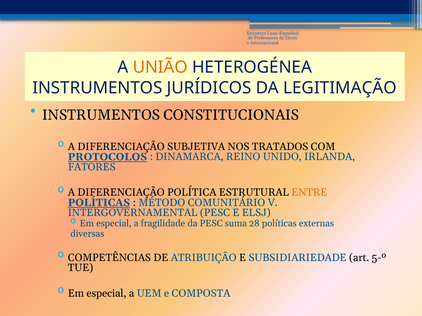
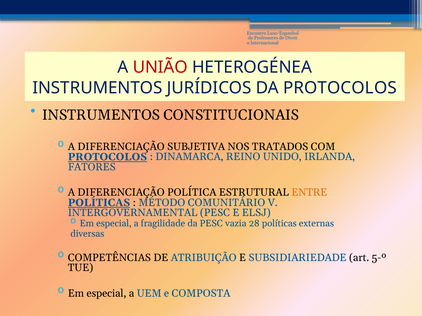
UNIÃO colour: orange -> red
DA LEGITIMAÇÃO: LEGITIMAÇÃO -> PROTOCOLOS
suma: suma -> vazia
